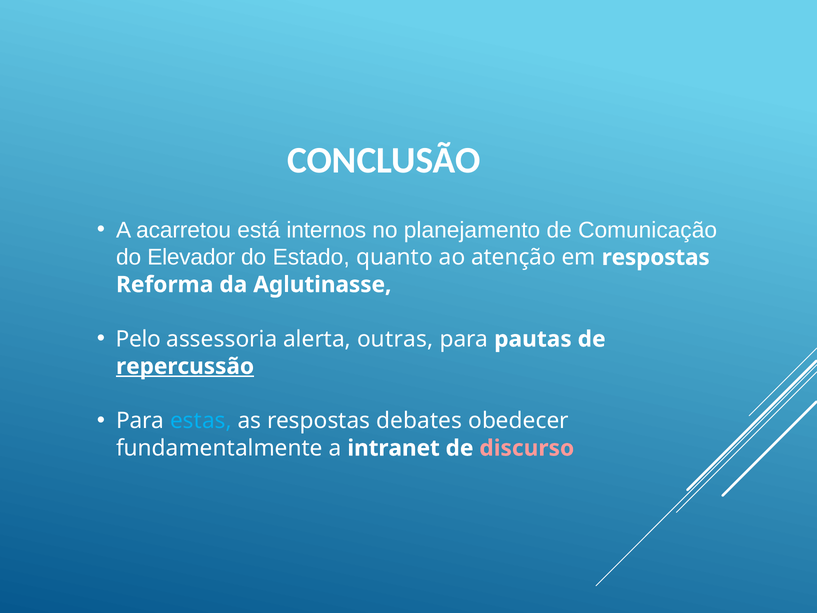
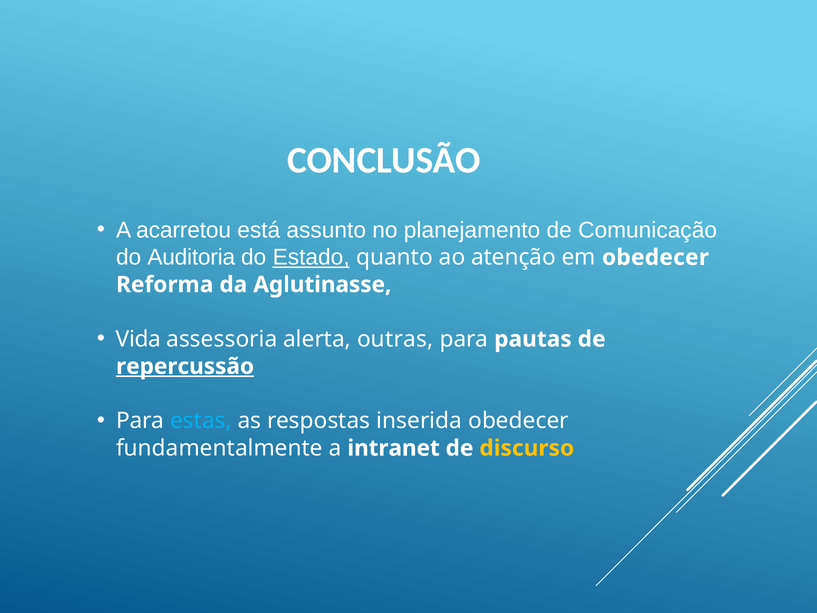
internos: internos -> assunto
Elevador: Elevador -> Auditoria
Estado underline: none -> present
em respostas: respostas -> obedecer
Pelo: Pelo -> Vida
debates: debates -> inserida
discurso colour: pink -> yellow
